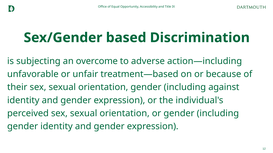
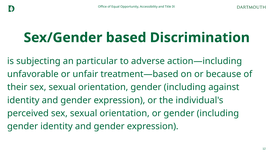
overcome: overcome -> particular
